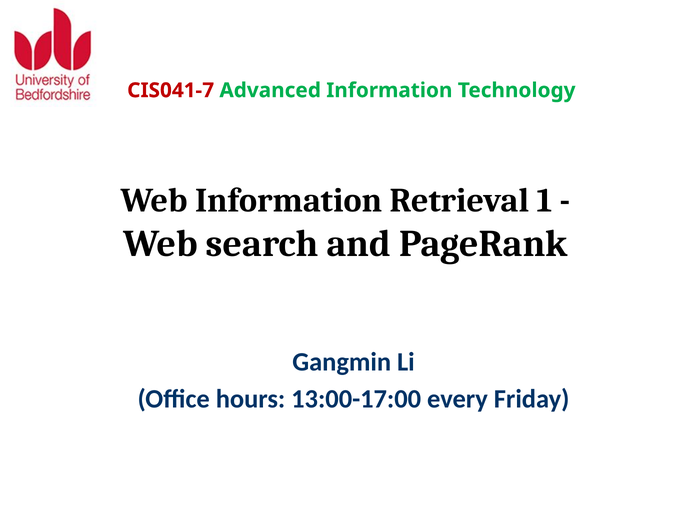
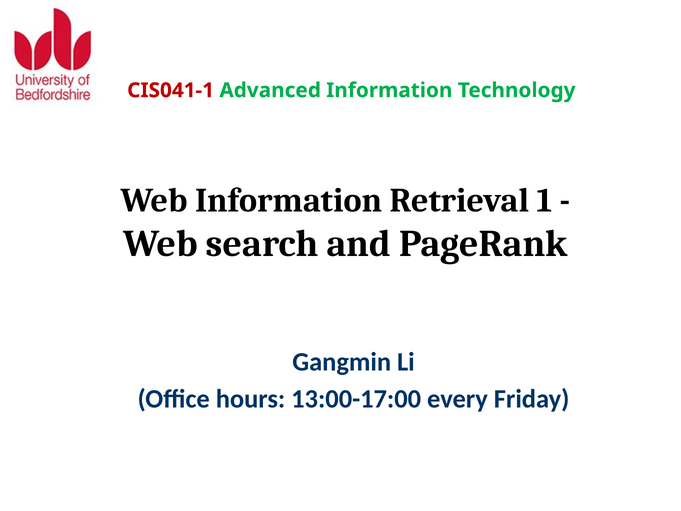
CIS041-7: CIS041-7 -> CIS041-1
